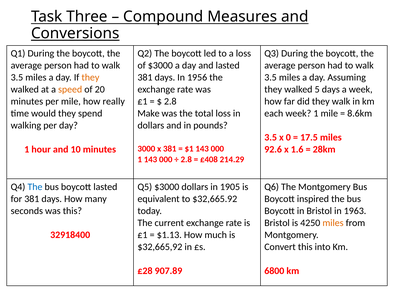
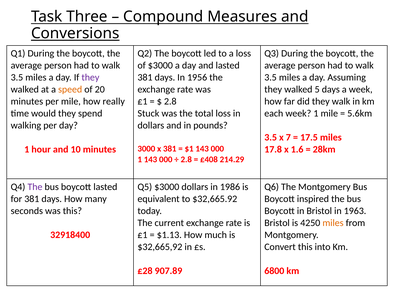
they at (90, 78) colour: orange -> purple
Make: Make -> Stuck
8.6km: 8.6km -> 5.6km
0: 0 -> 7
92.6: 92.6 -> 17.8
The at (35, 187) colour: blue -> purple
1905: 1905 -> 1986
